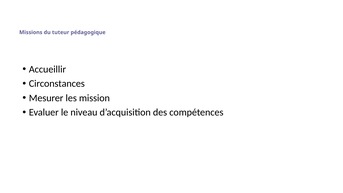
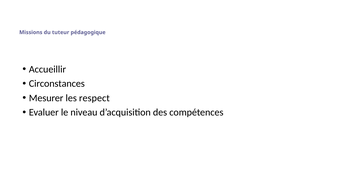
mission: mission -> respect
